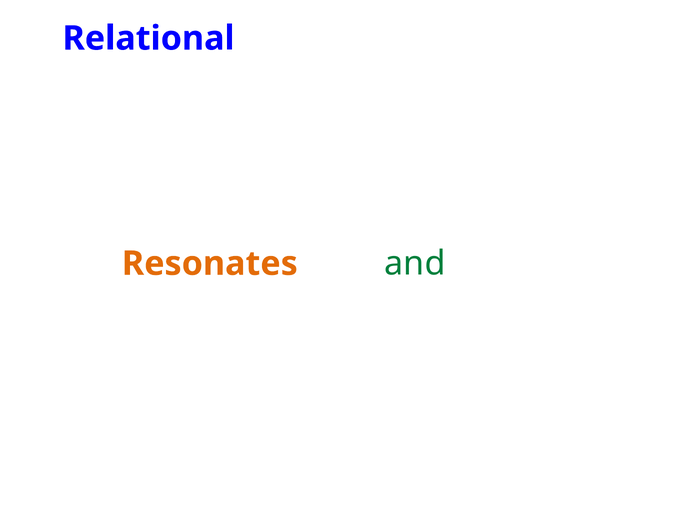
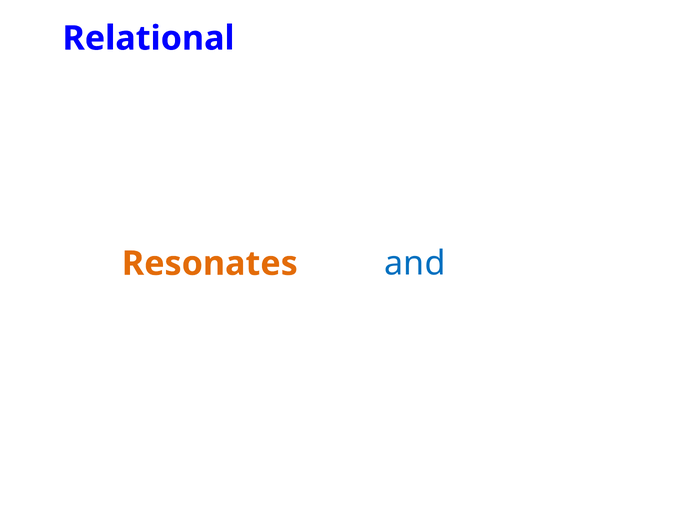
and colour: green -> blue
